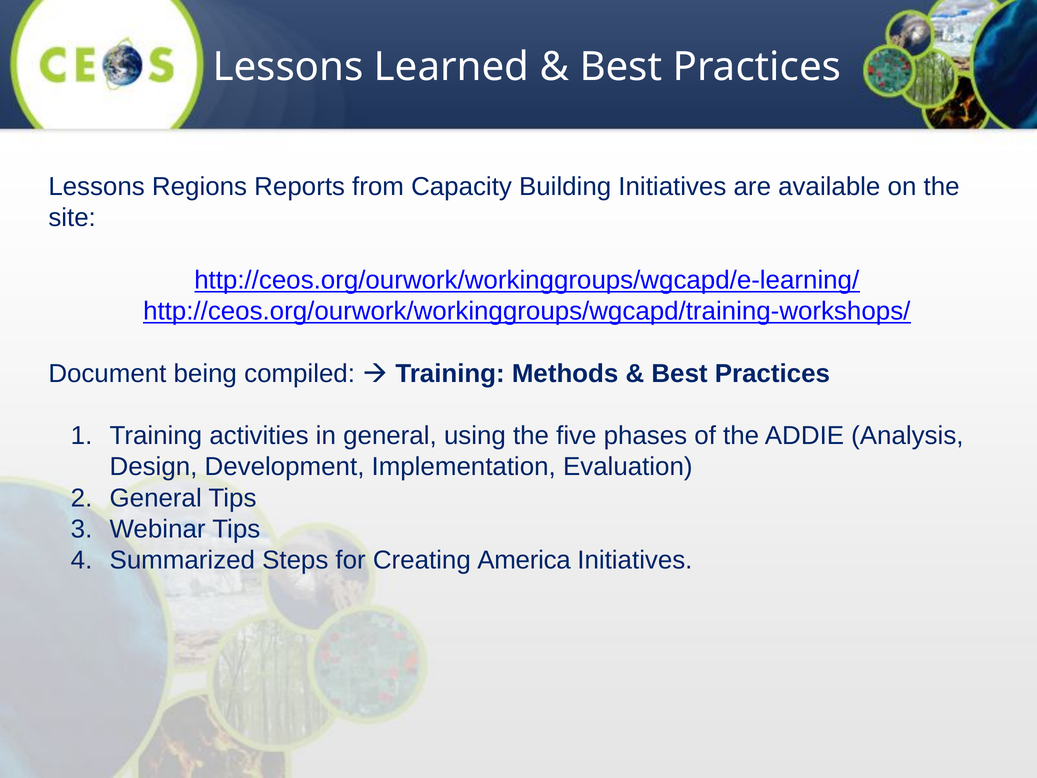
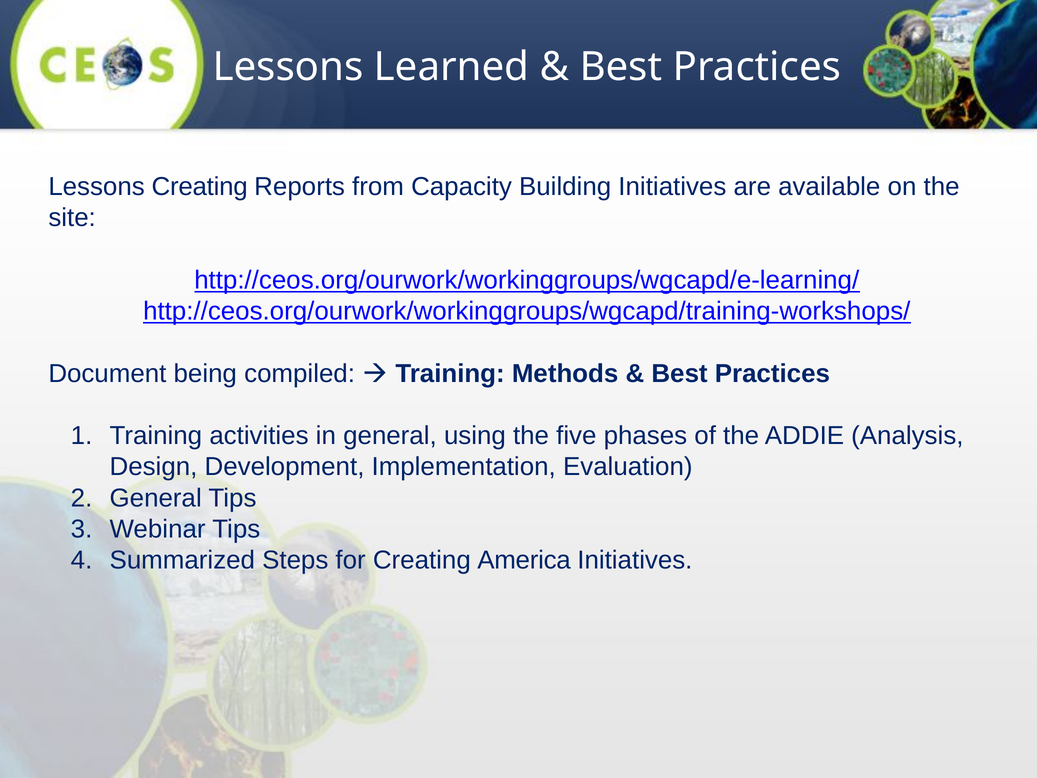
Lessons Regions: Regions -> Creating
